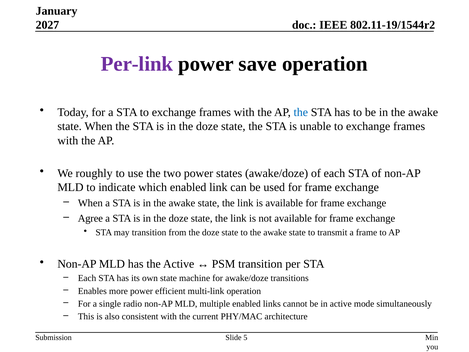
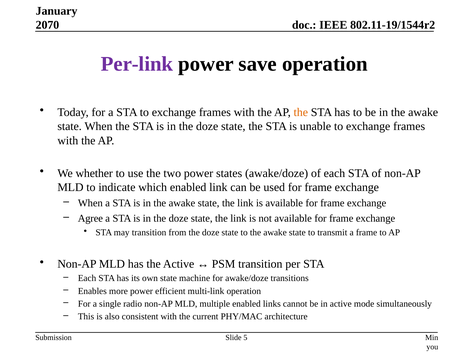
2027: 2027 -> 2070
the at (301, 112) colour: blue -> orange
roughly: roughly -> whether
